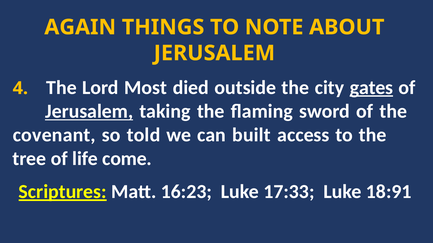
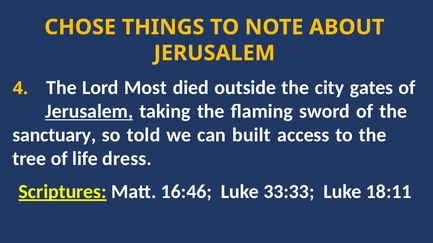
AGAIN: AGAIN -> CHOSE
gates underline: present -> none
covenant: covenant -> sanctuary
come: come -> dress
16:23: 16:23 -> 16:46
17:33: 17:33 -> 33:33
18:91: 18:91 -> 18:11
